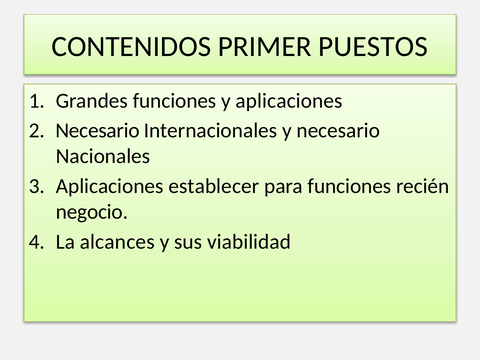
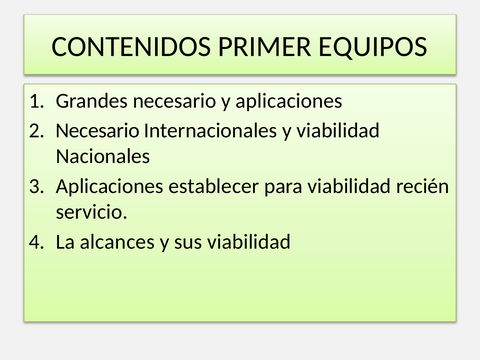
PUESTOS: PUESTOS -> EQUIPOS
Grandes funciones: funciones -> necesario
y necesario: necesario -> viabilidad
para funciones: funciones -> viabilidad
negocio: negocio -> servicio
